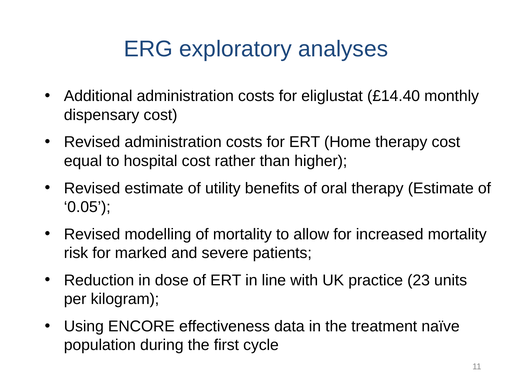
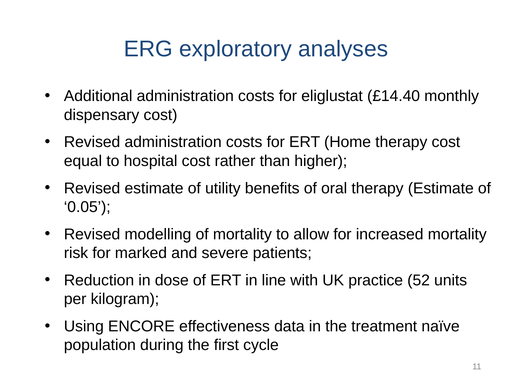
23: 23 -> 52
